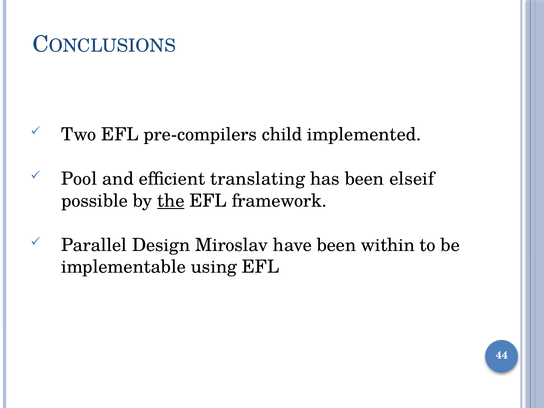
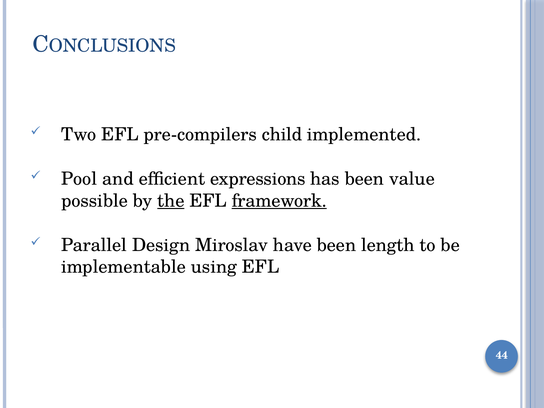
translating: translating -> expressions
elseif: elseif -> value
framework underline: none -> present
within: within -> length
